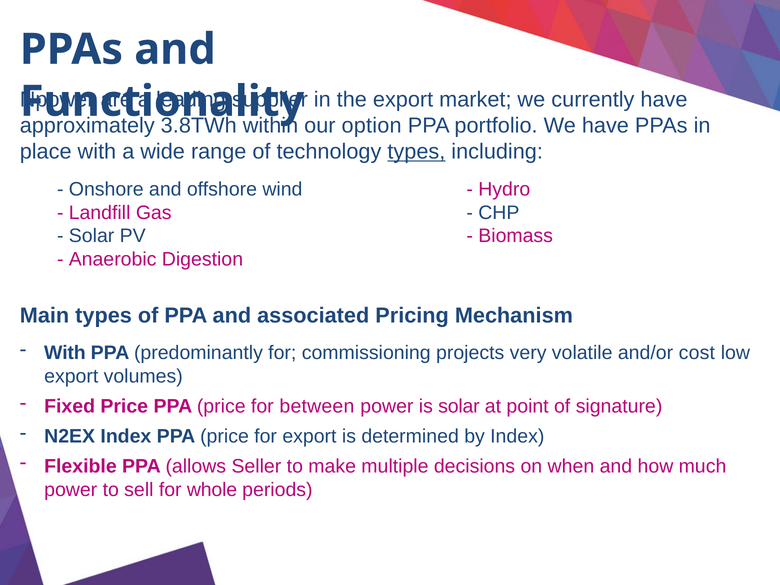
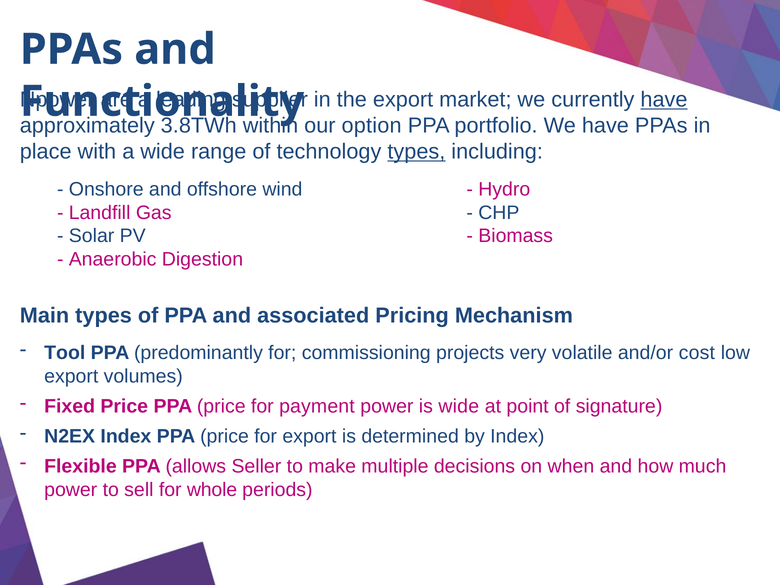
have at (664, 100) underline: none -> present
With at (65, 353): With -> Tool
between: between -> payment
is solar: solar -> wide
